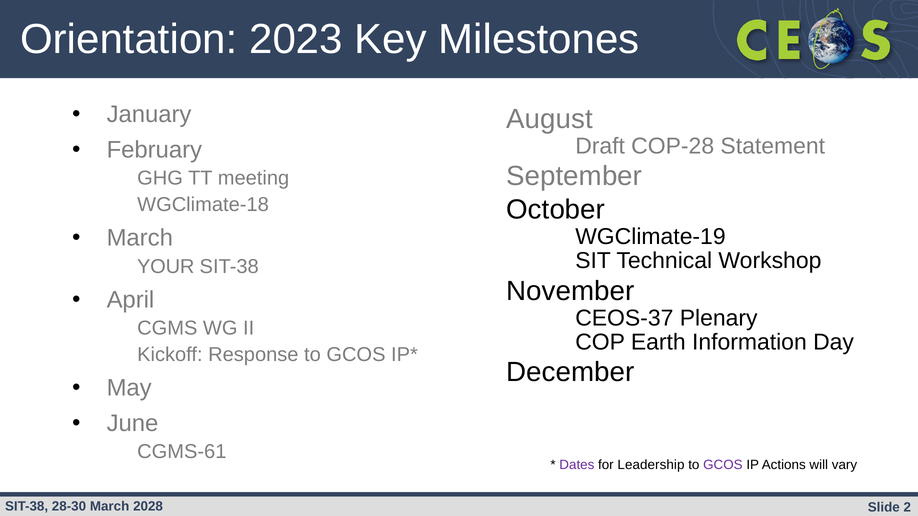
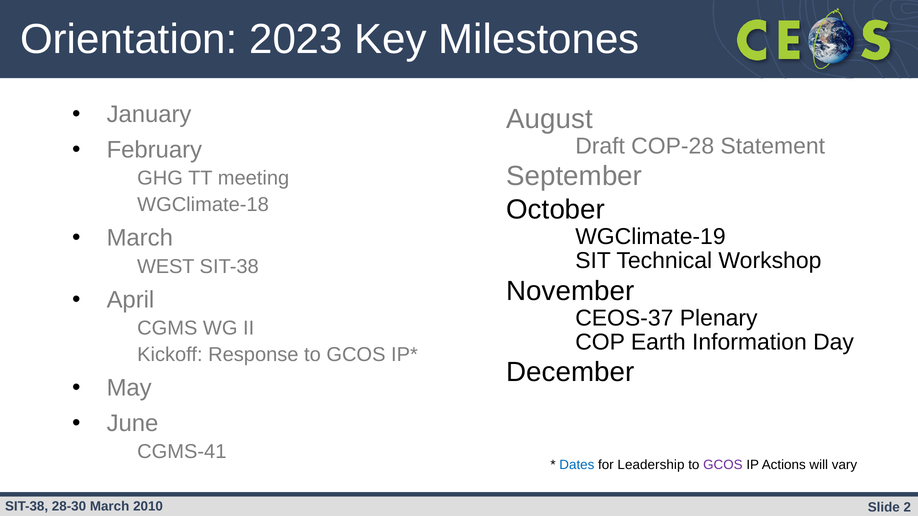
YOUR: YOUR -> WEST
CGMS-61: CGMS-61 -> CGMS-41
Dates colour: purple -> blue
2028: 2028 -> 2010
